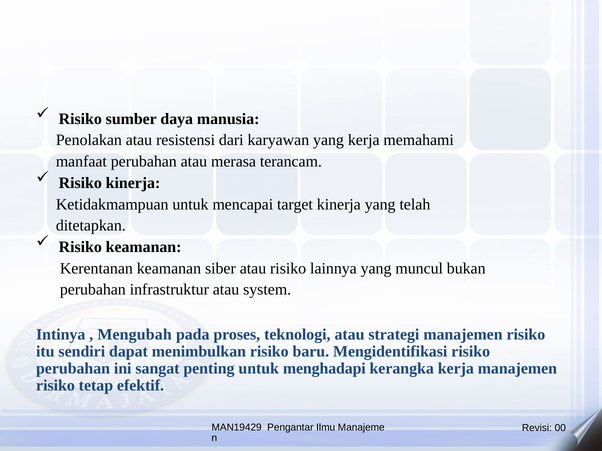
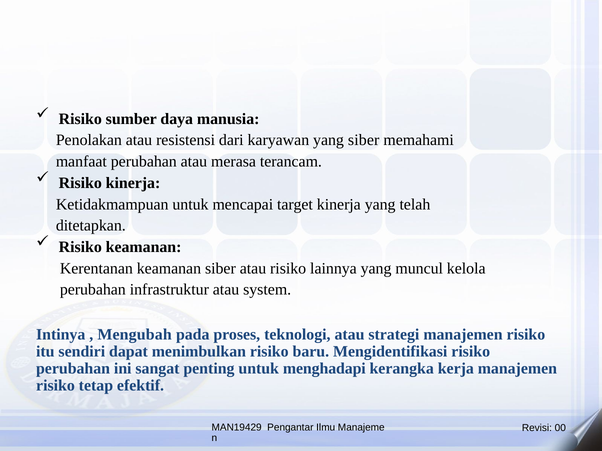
yang kerja: kerja -> siber
bukan: bukan -> kelola
